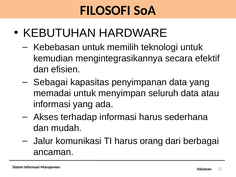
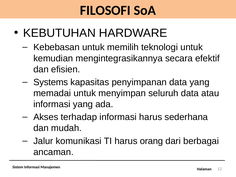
Sebagai: Sebagai -> Systems
